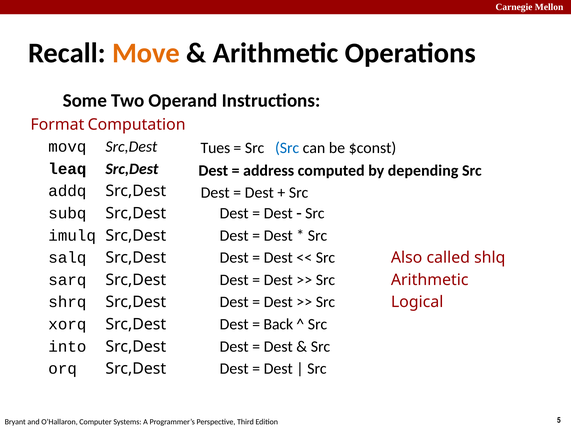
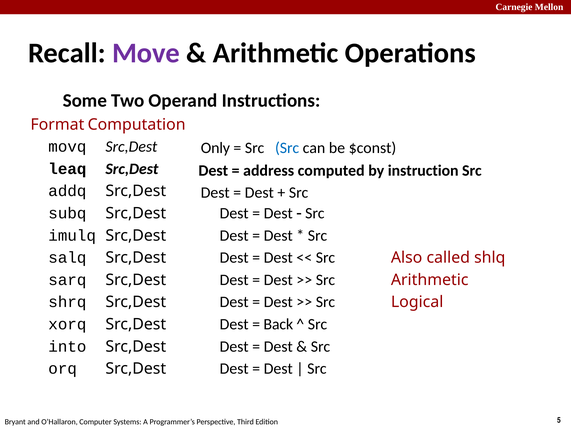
Move colour: orange -> purple
Tues: Tues -> Only
depending: depending -> instruction
